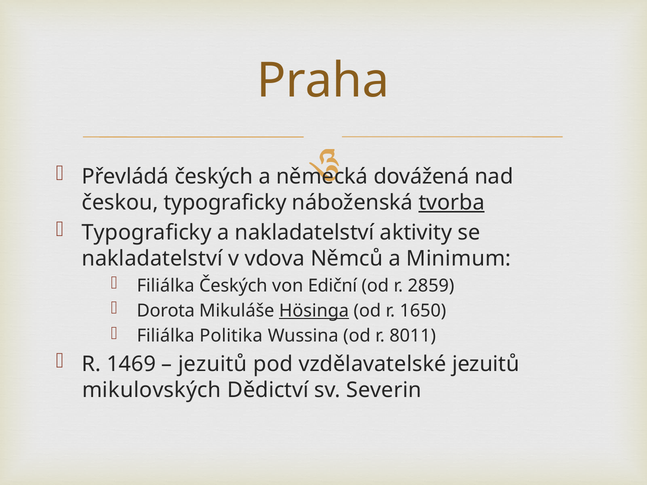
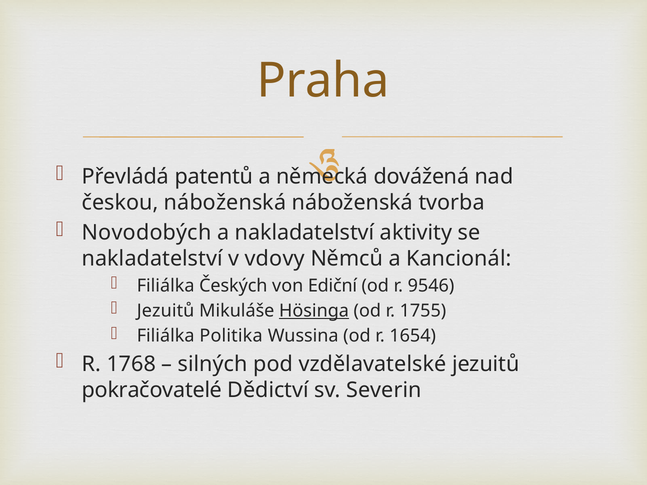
Převládá českých: českých -> patentů
českou typograficky: typograficky -> náboženská
tvorba underline: present -> none
Typograficky at (147, 233): Typograficky -> Novodobých
vdova: vdova -> vdovy
Minimum: Minimum -> Kancionál
2859: 2859 -> 9546
Dorota at (166, 311): Dorota -> Jezuitů
1650: 1650 -> 1755
8011: 8011 -> 1654
1469: 1469 -> 1768
jezuitů at (213, 364): jezuitů -> silných
mikulovských: mikulovských -> pokračovatelé
